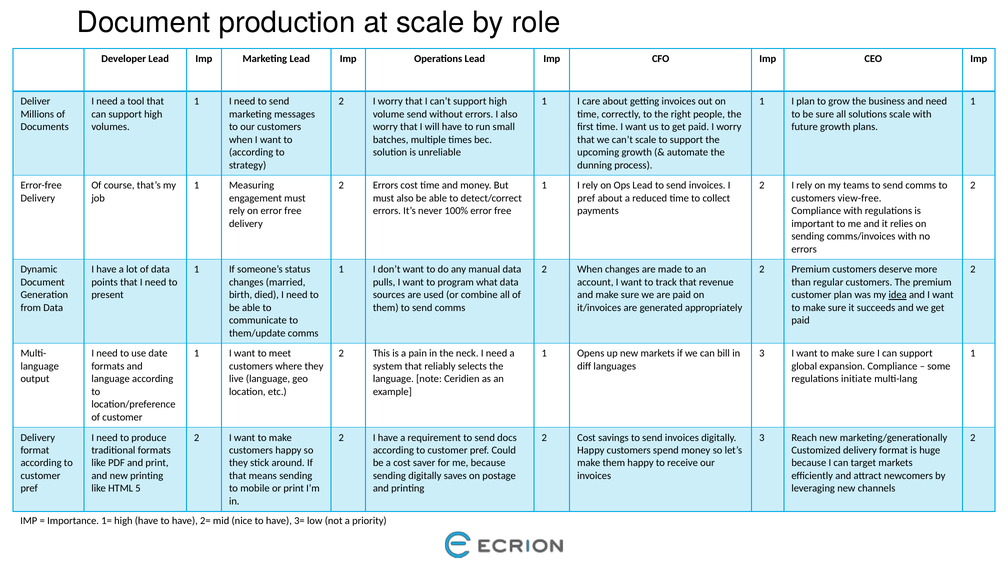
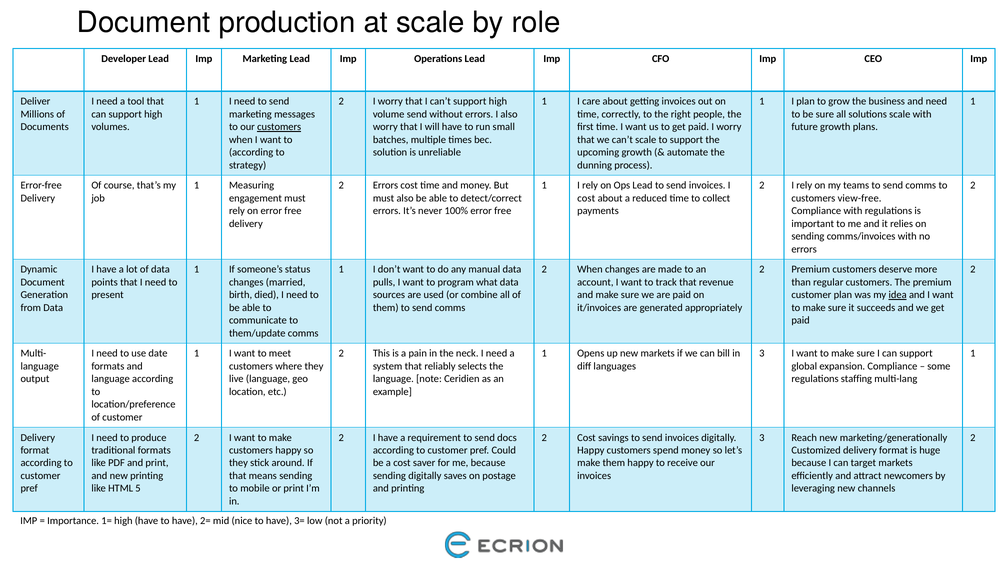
customers at (279, 127) underline: none -> present
pref at (586, 198): pref -> cost
initiate: initiate -> staffing
